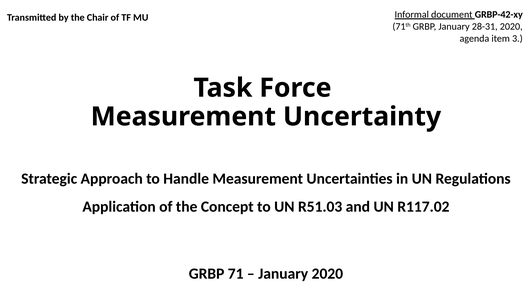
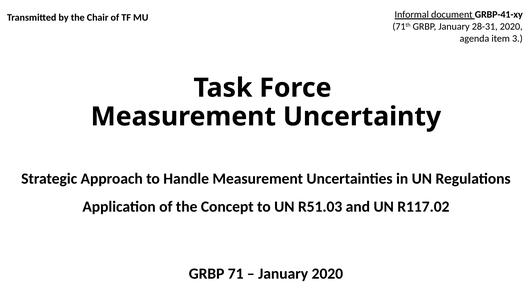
GRBP-42-xy: GRBP-42-xy -> GRBP-41-xy
